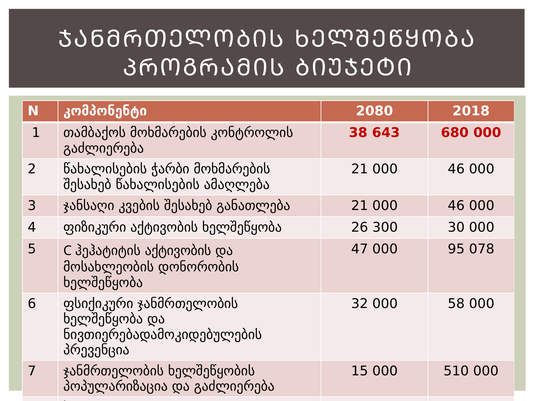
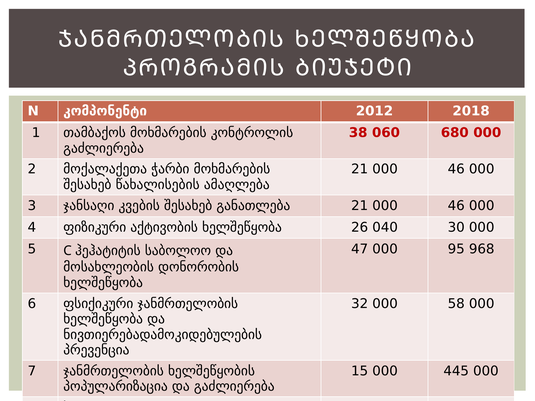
2080: 2080 -> 2012
643: 643 -> 060
2 წახალისების: წახალისების -> მოქალაქეთა
300: 300 -> 040
ჰეჰატიტის აქტივობის: აქტივობის -> საბოლოო
078: 078 -> 968
510: 510 -> 445
